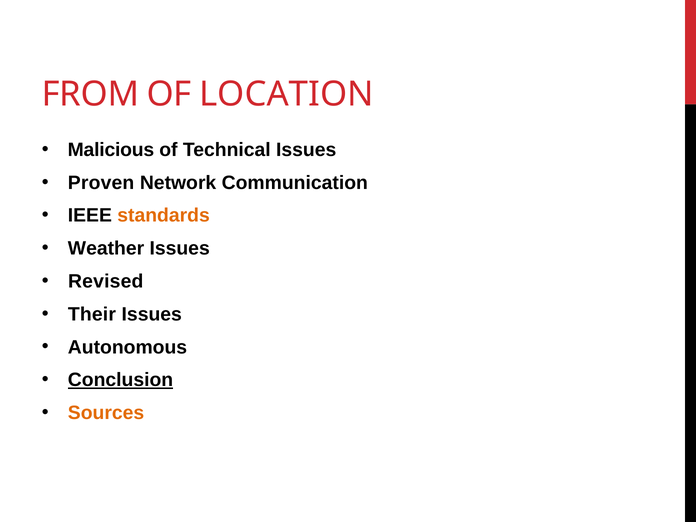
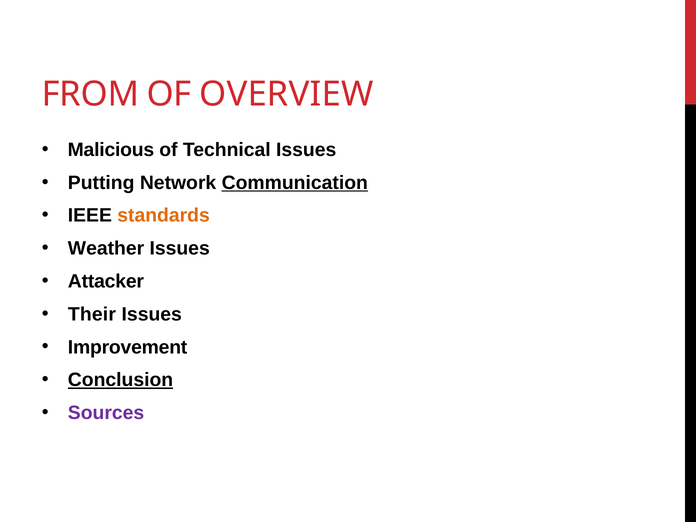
LOCATION: LOCATION -> OVERVIEW
Proven: Proven -> Putting
Communication underline: none -> present
Revised: Revised -> Attacker
Autonomous: Autonomous -> Improvement
Sources colour: orange -> purple
